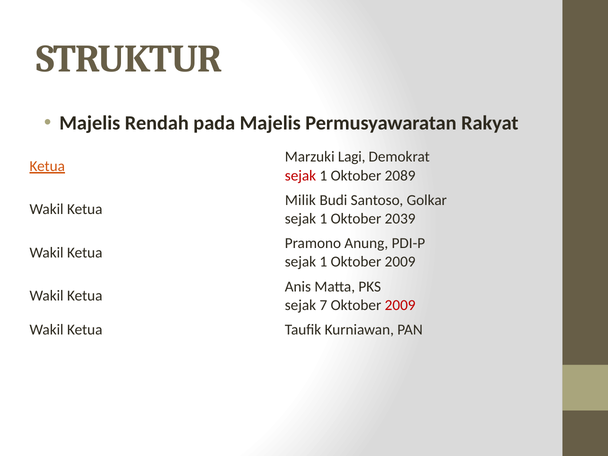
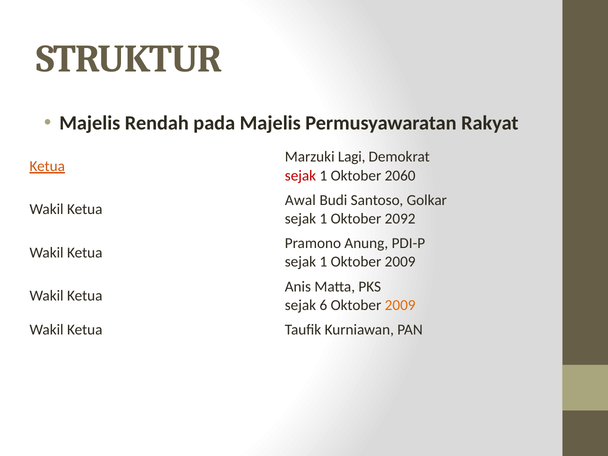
2089: 2089 -> 2060
Milik: Milik -> Awal
2039: 2039 -> 2092
7: 7 -> 6
2009 at (400, 305) colour: red -> orange
